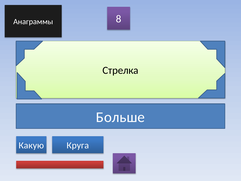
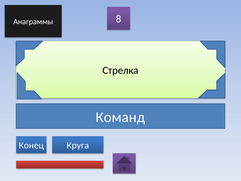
Больше: Больше -> Команд
Какую: Какую -> Конец
